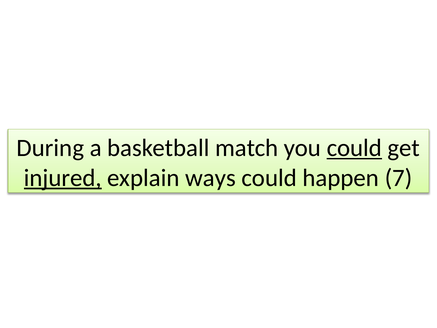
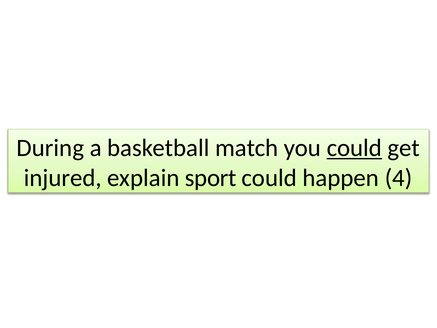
injured underline: present -> none
ways: ways -> sport
7: 7 -> 4
